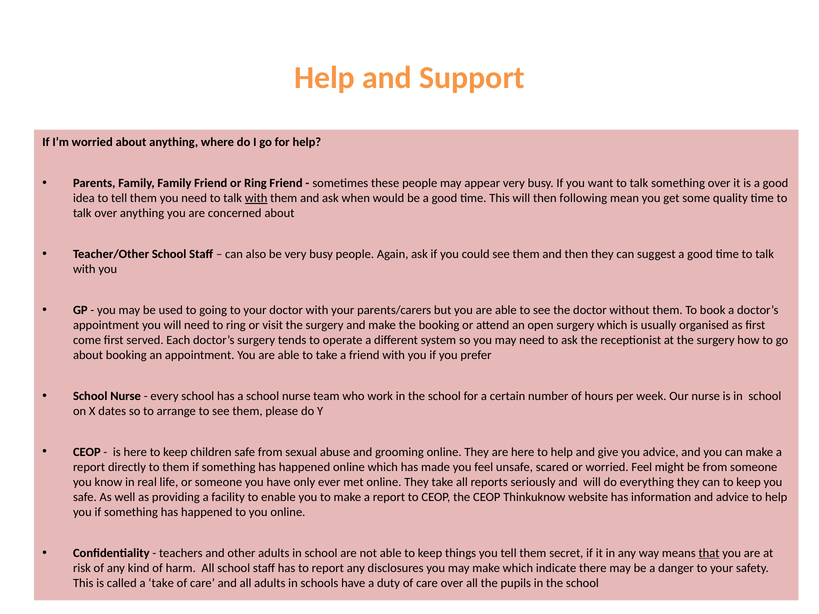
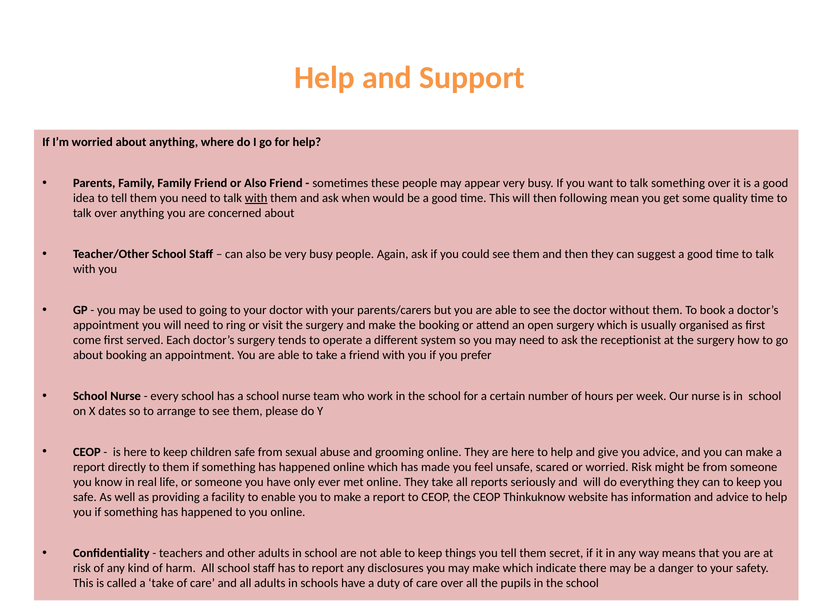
or Ring: Ring -> Also
worried Feel: Feel -> Risk
that underline: present -> none
